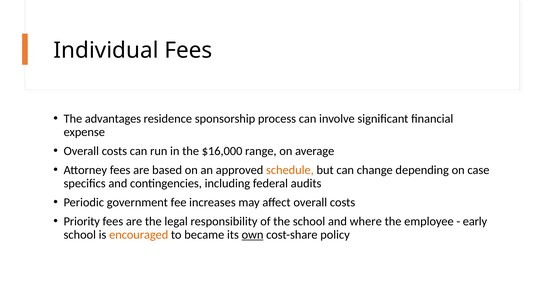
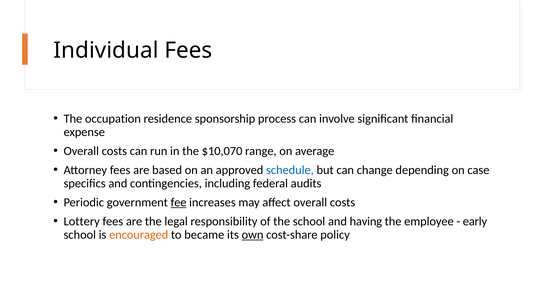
advantages: advantages -> occupation
$16,000: $16,000 -> $10,070
schedule colour: orange -> blue
fee underline: none -> present
Priority: Priority -> Lottery
where: where -> having
